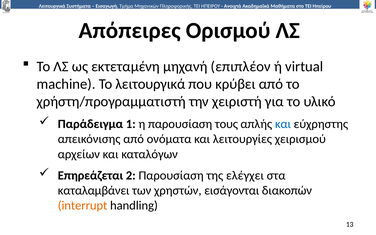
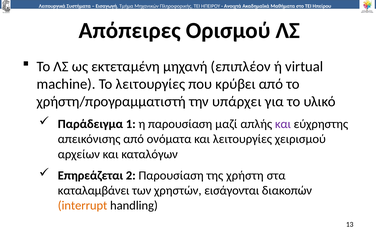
Το λειτουργικά: λειτουργικά -> λειτουργίες
χειριστή: χειριστή -> υπάρχει
τους: τους -> μαζί
και at (283, 124) colour: blue -> purple
ελέγχει: ελέγχει -> χρήστη
